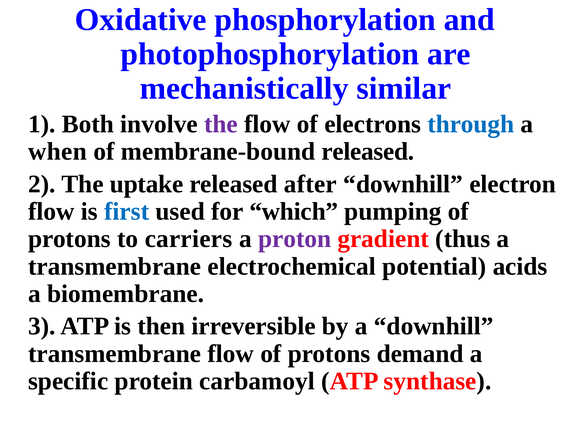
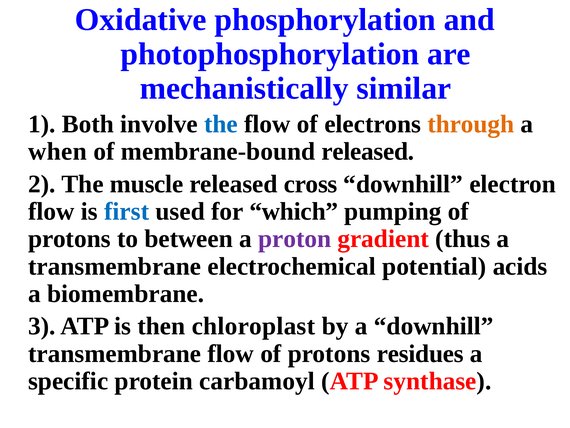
the at (221, 124) colour: purple -> blue
through colour: blue -> orange
uptake: uptake -> muscle
after: after -> cross
carriers: carriers -> between
irreversible: irreversible -> chloroplast
demand: demand -> residues
